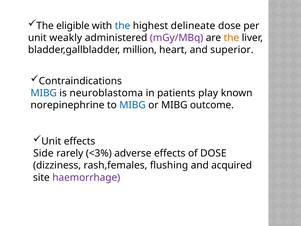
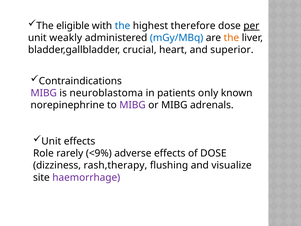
delineate: delineate -> therefore
per underline: none -> present
mGy/MBq colour: purple -> blue
million: million -> crucial
MIBG at (44, 93) colour: blue -> purple
play: play -> only
MIBG at (133, 105) colour: blue -> purple
outcome: outcome -> adrenals
Side: Side -> Role
<3%: <3% -> <9%
rash,females: rash,females -> rash,therapy
acquired: acquired -> visualize
